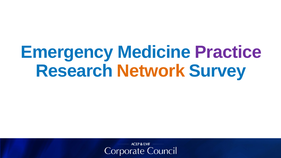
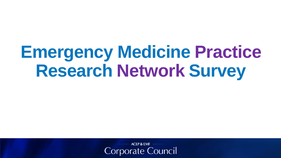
Network colour: orange -> purple
